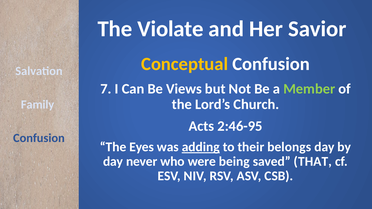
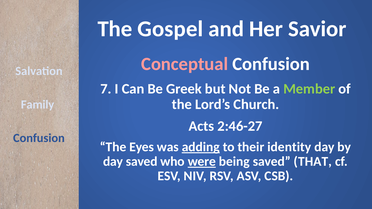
Violate: Violate -> Gospel
Conceptual colour: yellow -> pink
Views: Views -> Greek
2:46-95: 2:46-95 -> 2:46-27
belongs: belongs -> identity
day never: never -> saved
were underline: none -> present
